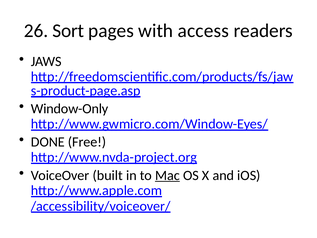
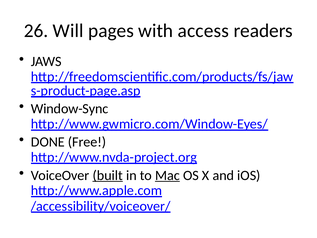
Sort: Sort -> Will
Window-Only: Window-Only -> Window-Sync
built underline: none -> present
